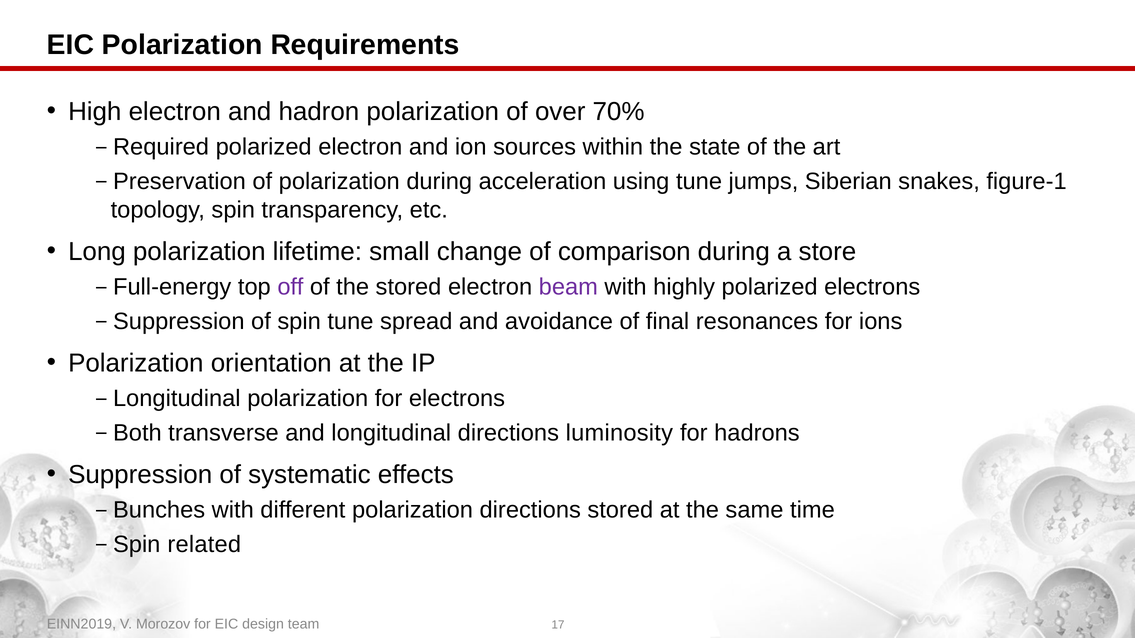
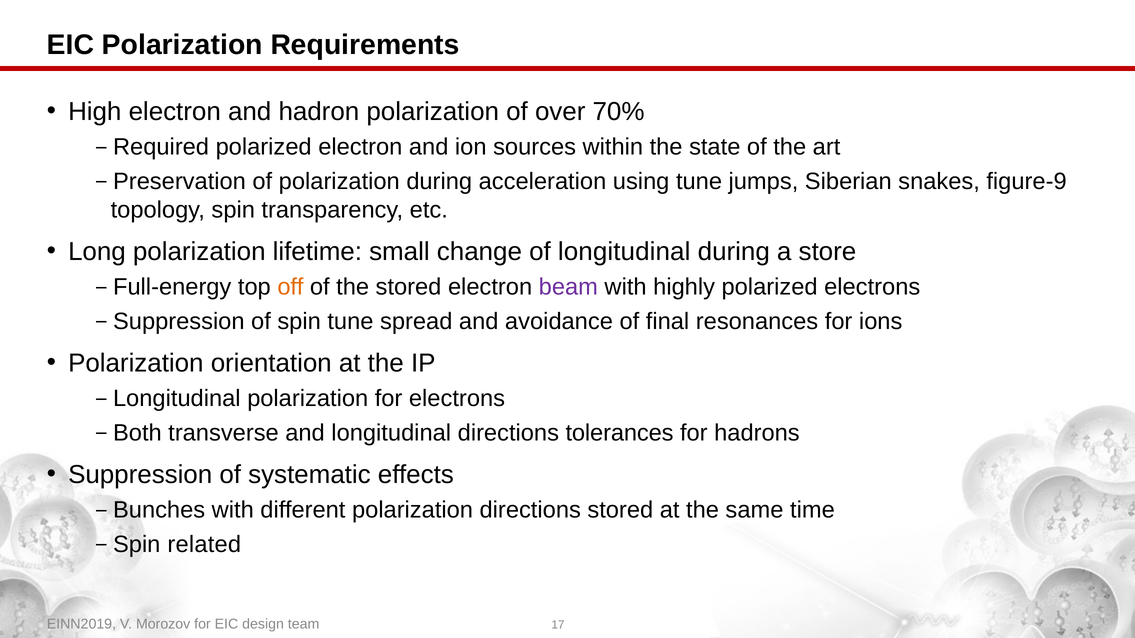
figure-1: figure-1 -> figure-9
of comparison: comparison -> longitudinal
off colour: purple -> orange
luminosity: luminosity -> tolerances
